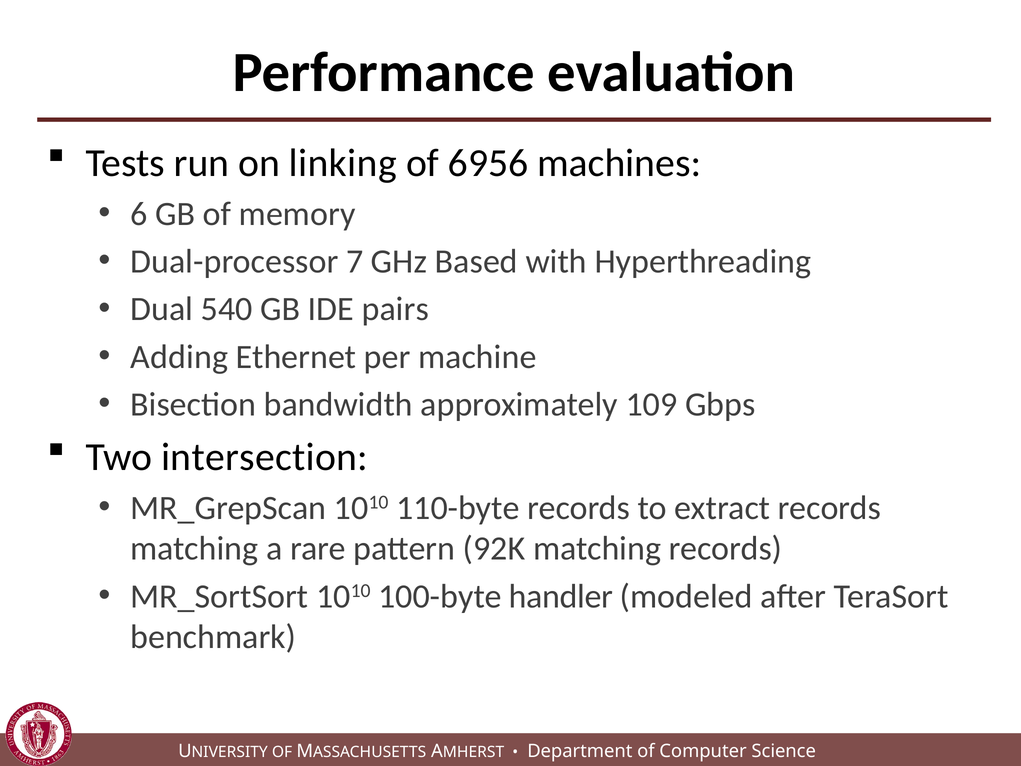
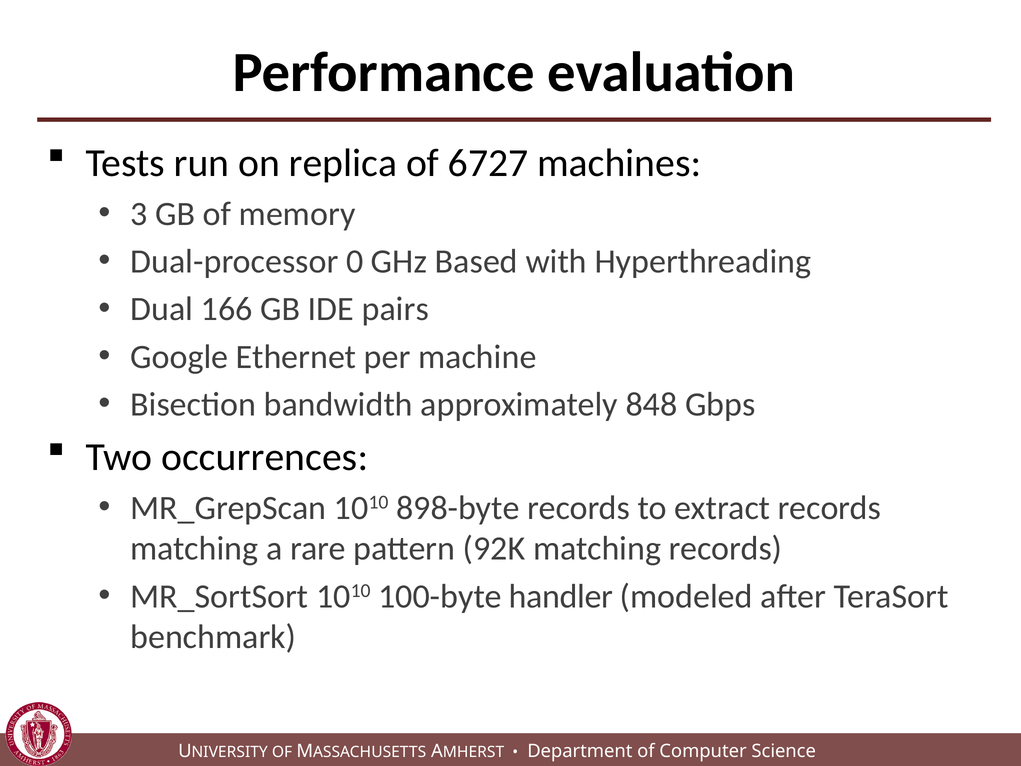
linking: linking -> replica
6956: 6956 -> 6727
6: 6 -> 3
7: 7 -> 0
540: 540 -> 166
Adding: Adding -> Google
109: 109 -> 848
intersection: intersection -> occurrences
110-byte: 110-byte -> 898-byte
